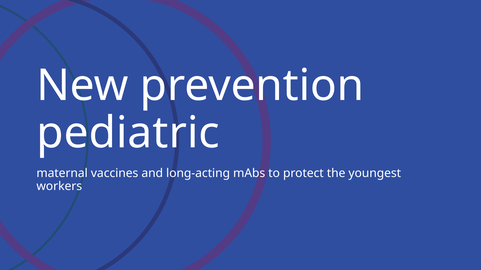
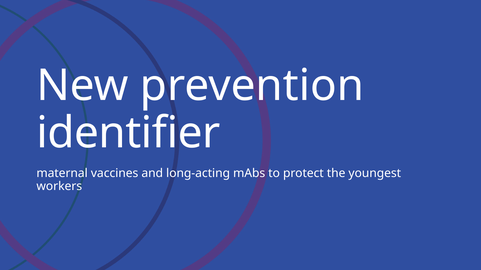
pediatric: pediatric -> identifier
